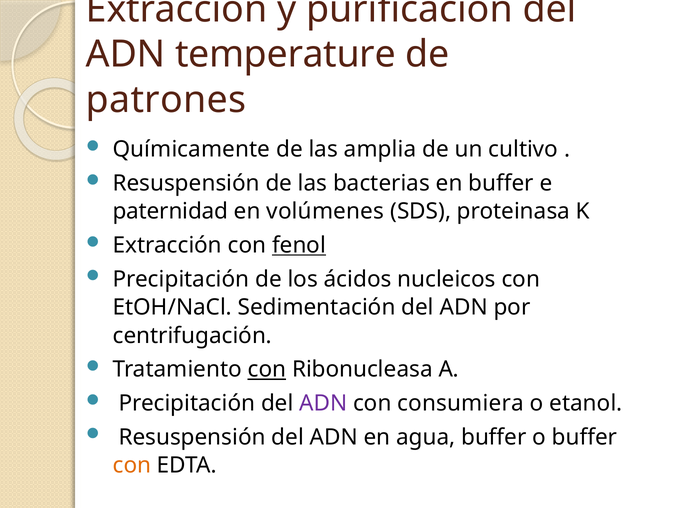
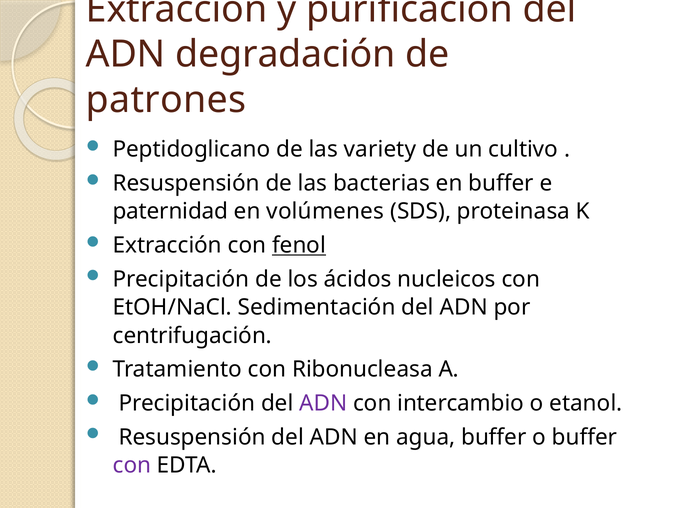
temperature: temperature -> degradación
Químicamente: Químicamente -> Peptidoglicano
amplia: amplia -> variety
con at (267, 369) underline: present -> none
consumiera: consumiera -> intercambio
con at (132, 465) colour: orange -> purple
